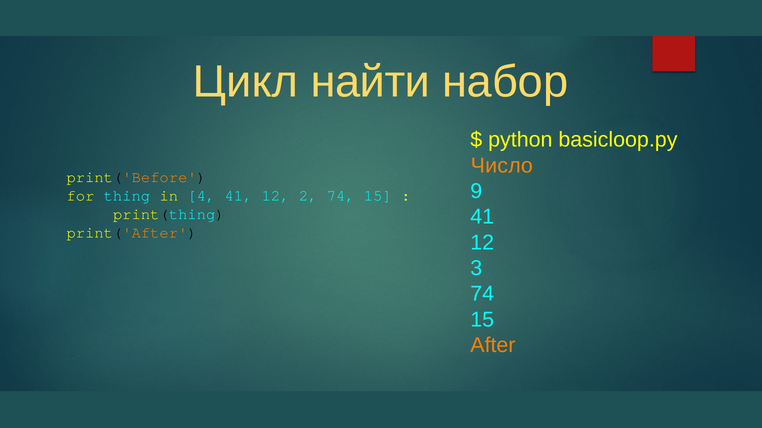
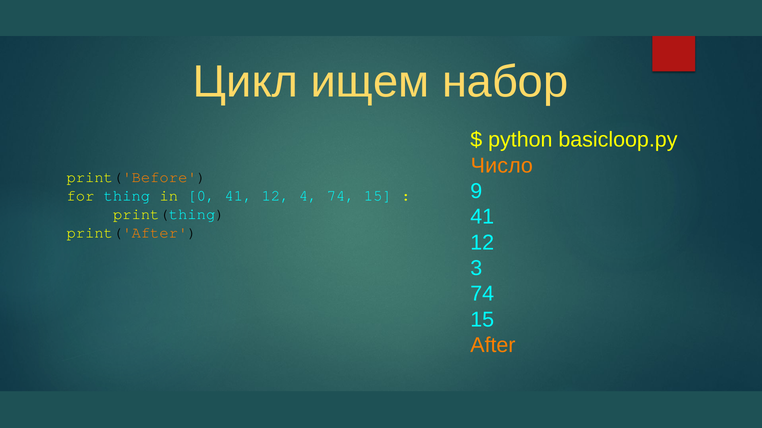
найти: найти -> ищем
4: 4 -> 0
2: 2 -> 4
